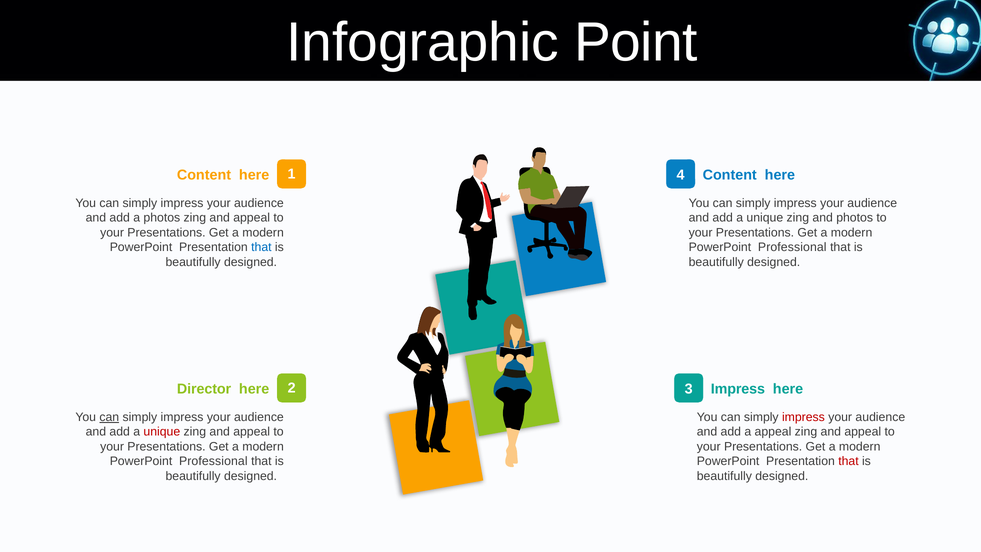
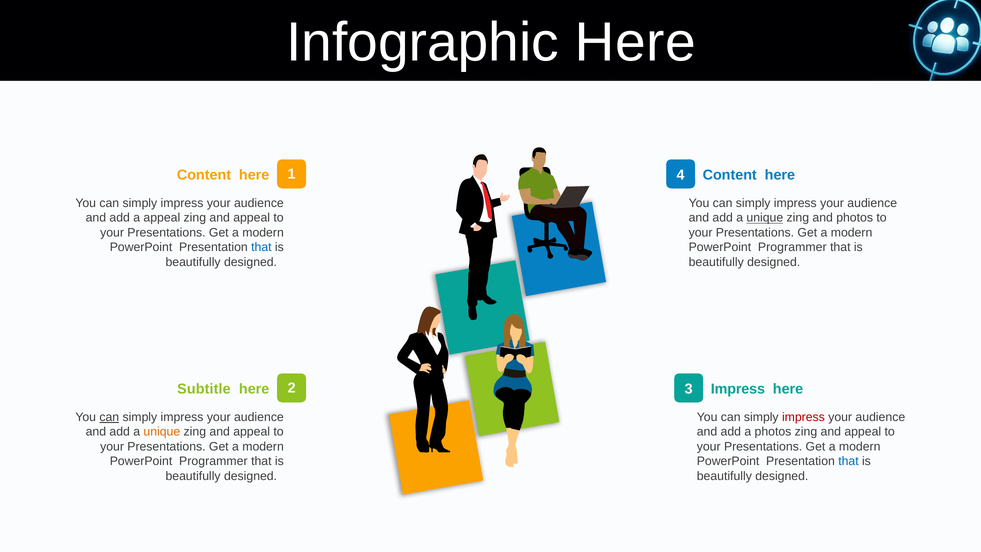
Infographic Point: Point -> Here
a photos: photos -> appeal
unique at (765, 218) underline: none -> present
Professional at (792, 247): Professional -> Programmer
Director: Director -> Subtitle
unique at (162, 432) colour: red -> orange
a appeal: appeal -> photos
Professional at (213, 461): Professional -> Programmer
that at (849, 461) colour: red -> blue
